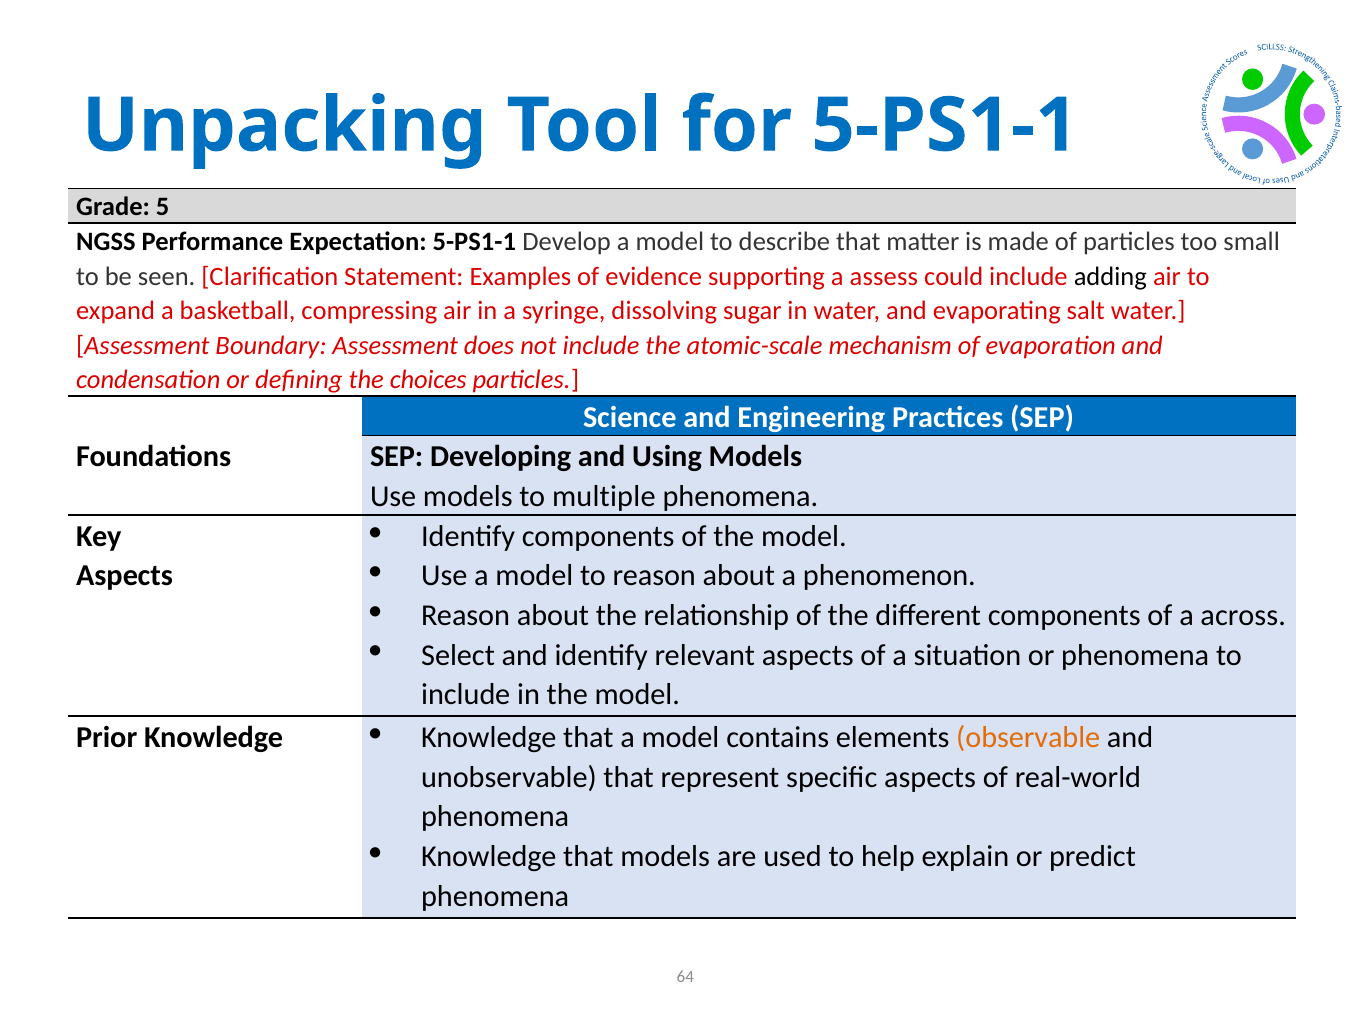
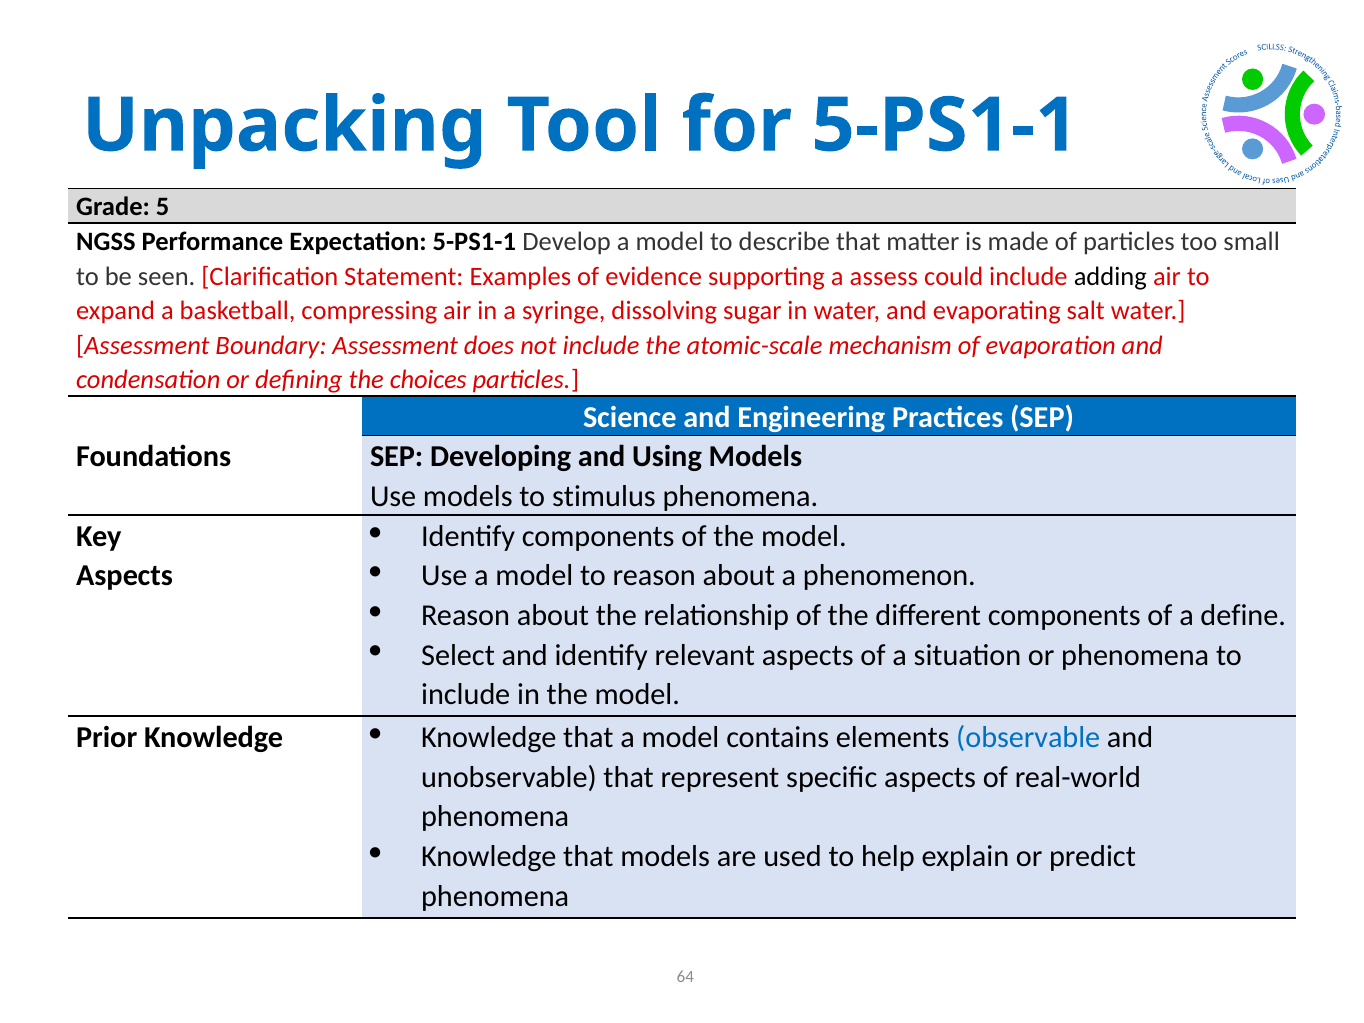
multiple: multiple -> stimulus
across: across -> define
observable colour: orange -> blue
